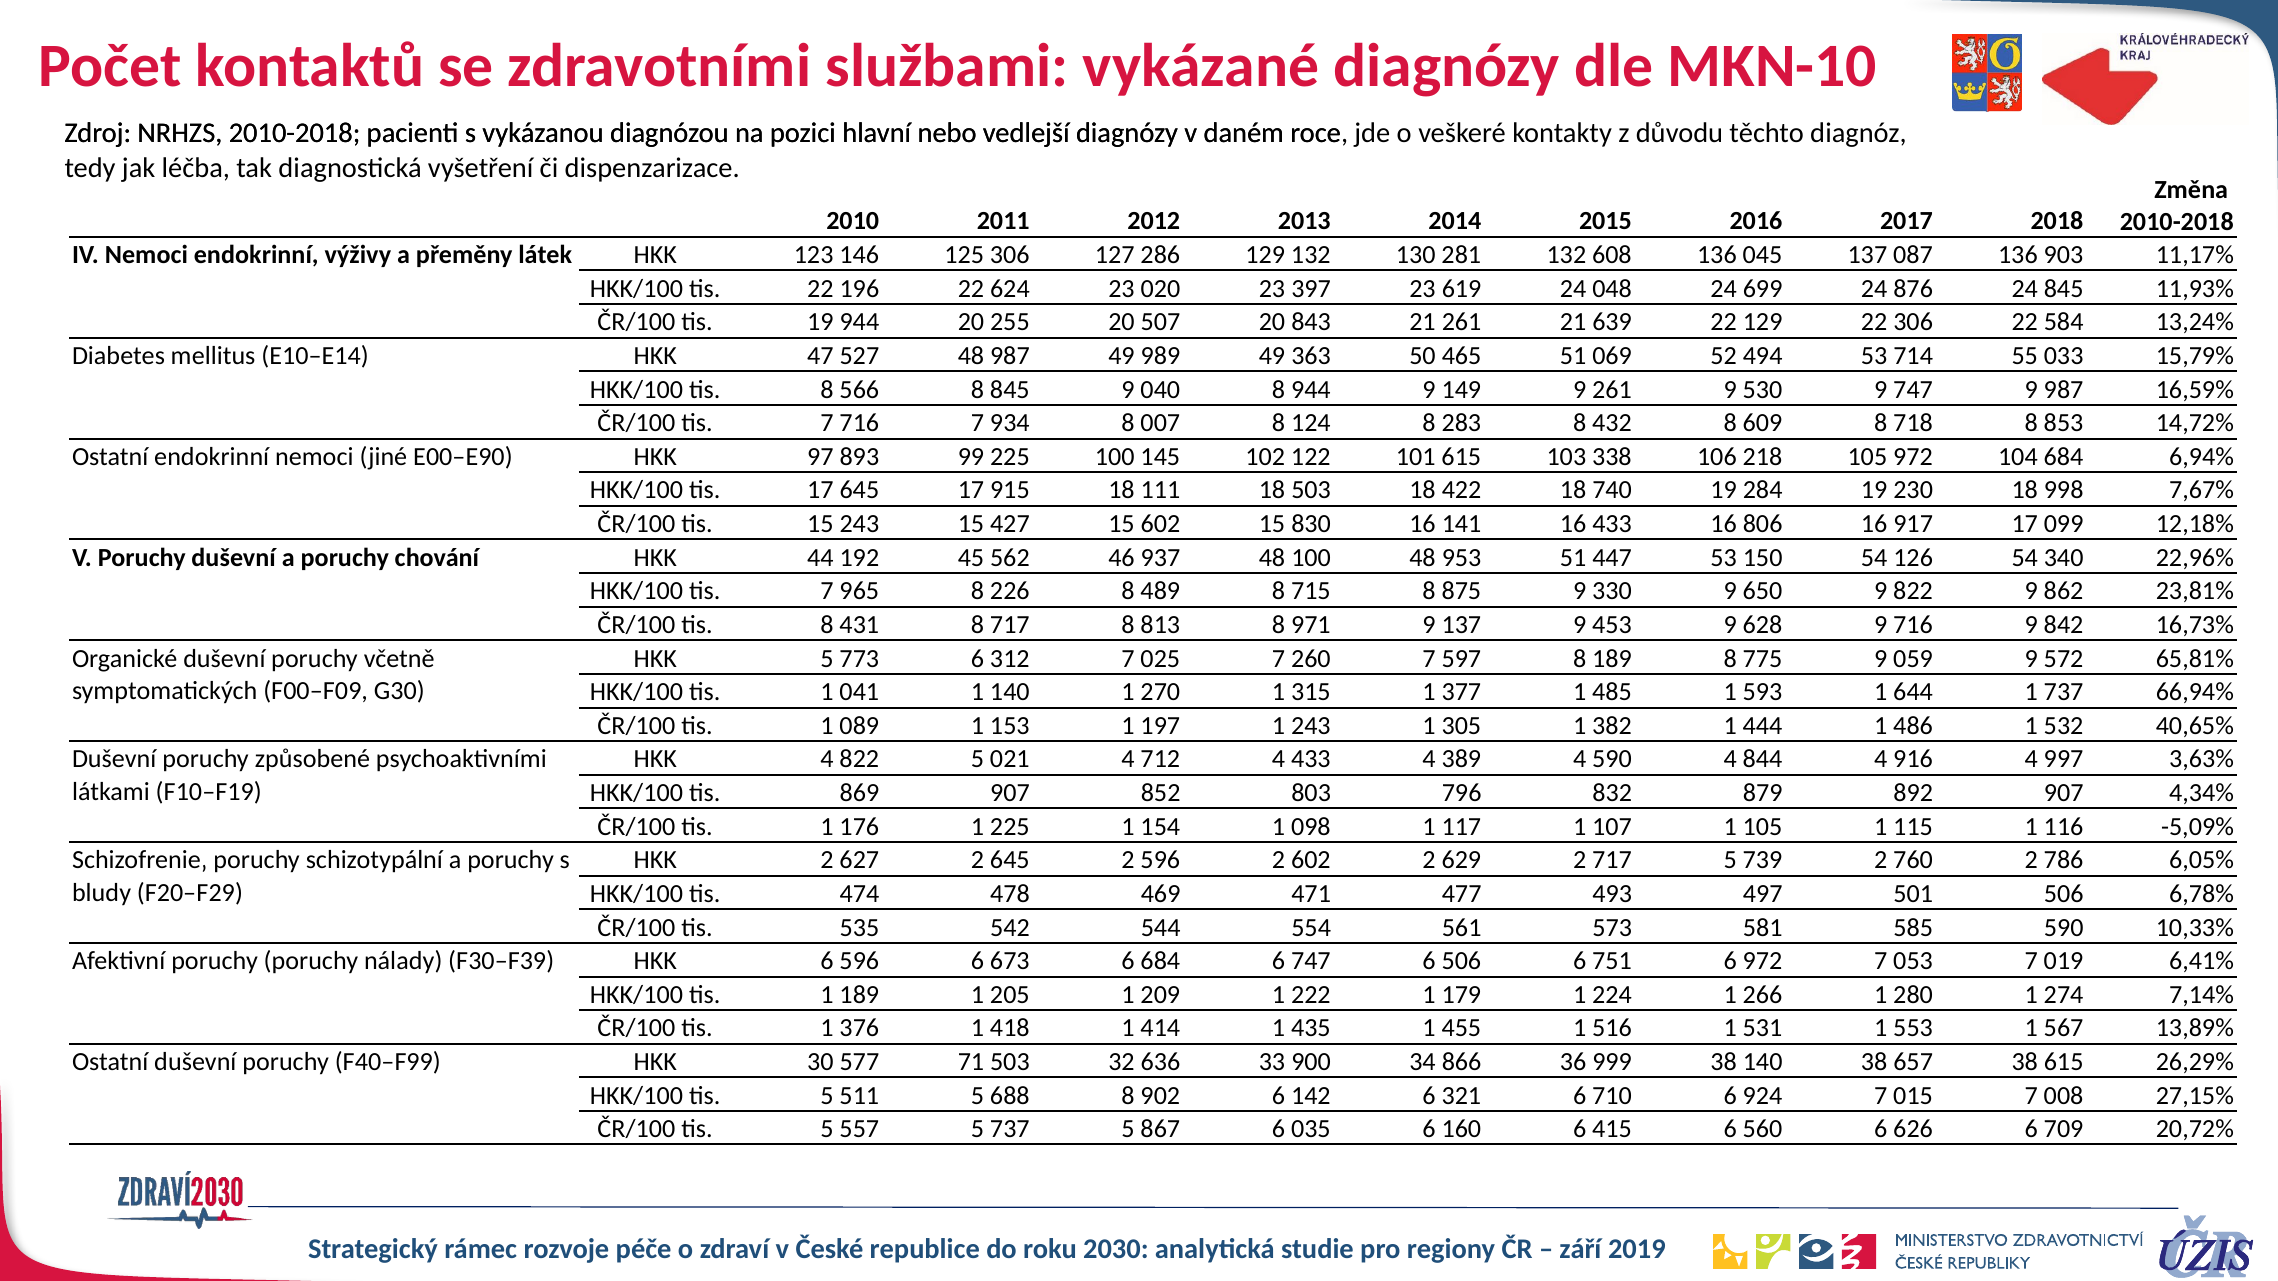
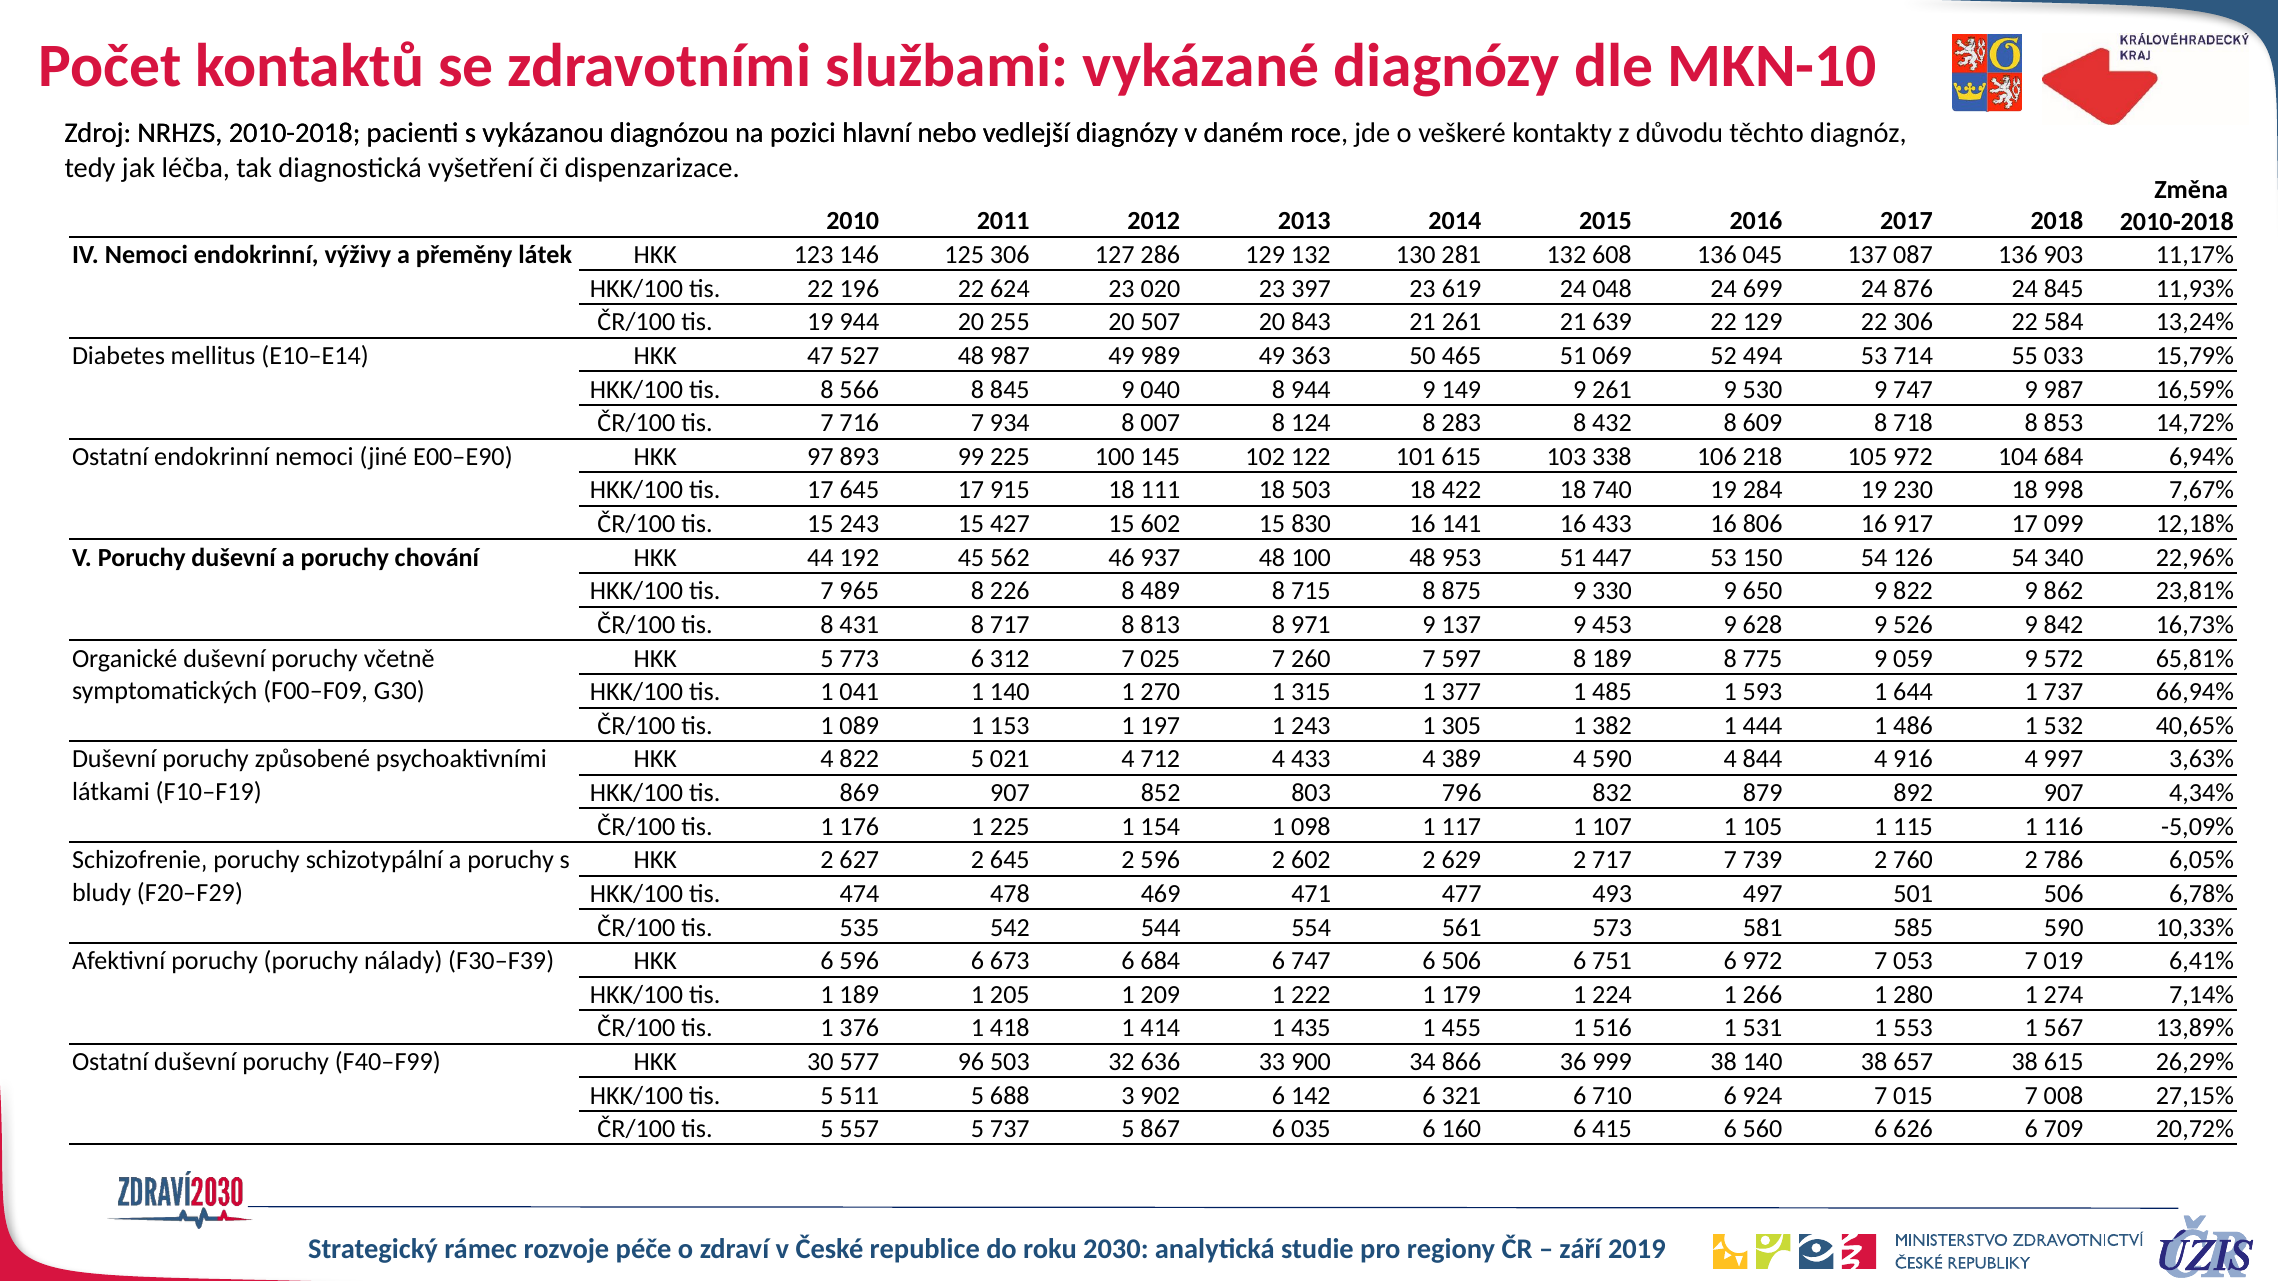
9 716: 716 -> 526
717 5: 5 -> 7
71: 71 -> 96
688 8: 8 -> 3
